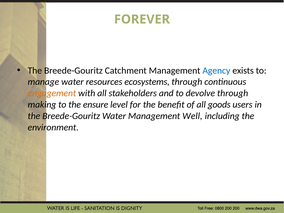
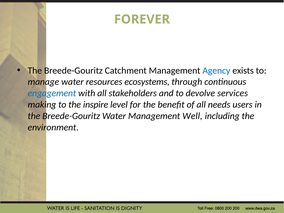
engagement colour: orange -> blue
devolve through: through -> services
ensure: ensure -> inspire
goods: goods -> needs
